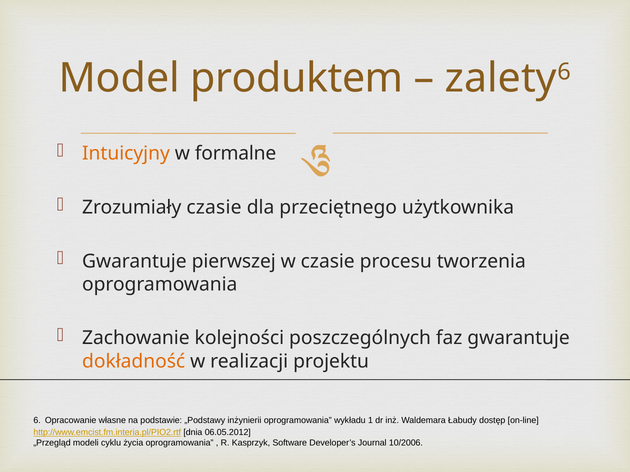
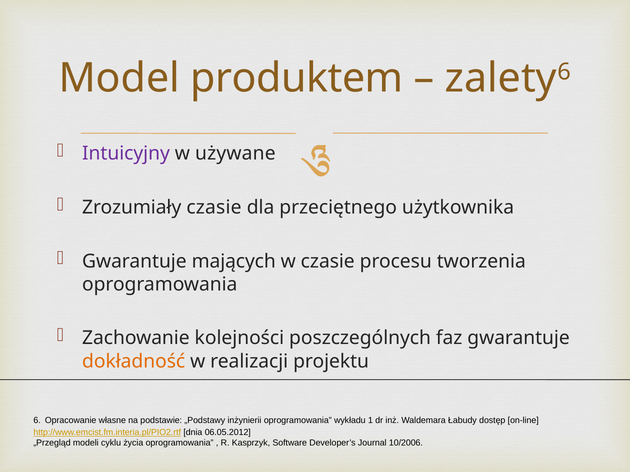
Intuicyjny colour: orange -> purple
formalne: formalne -> używane
pierwszej: pierwszej -> mających
